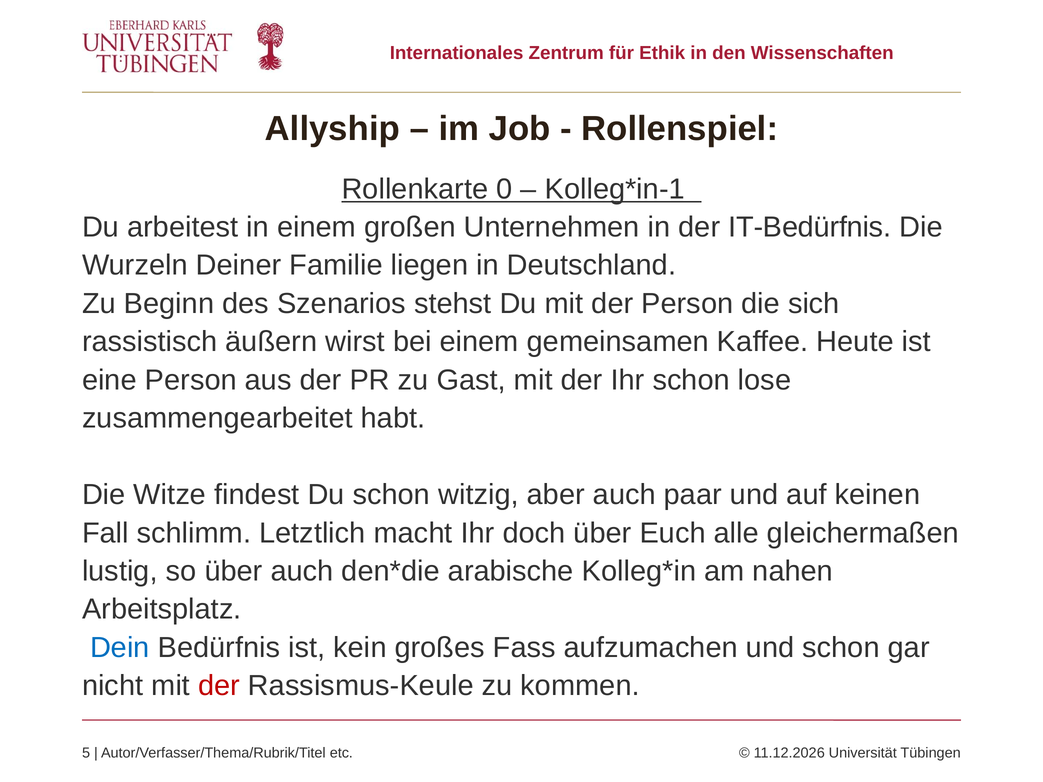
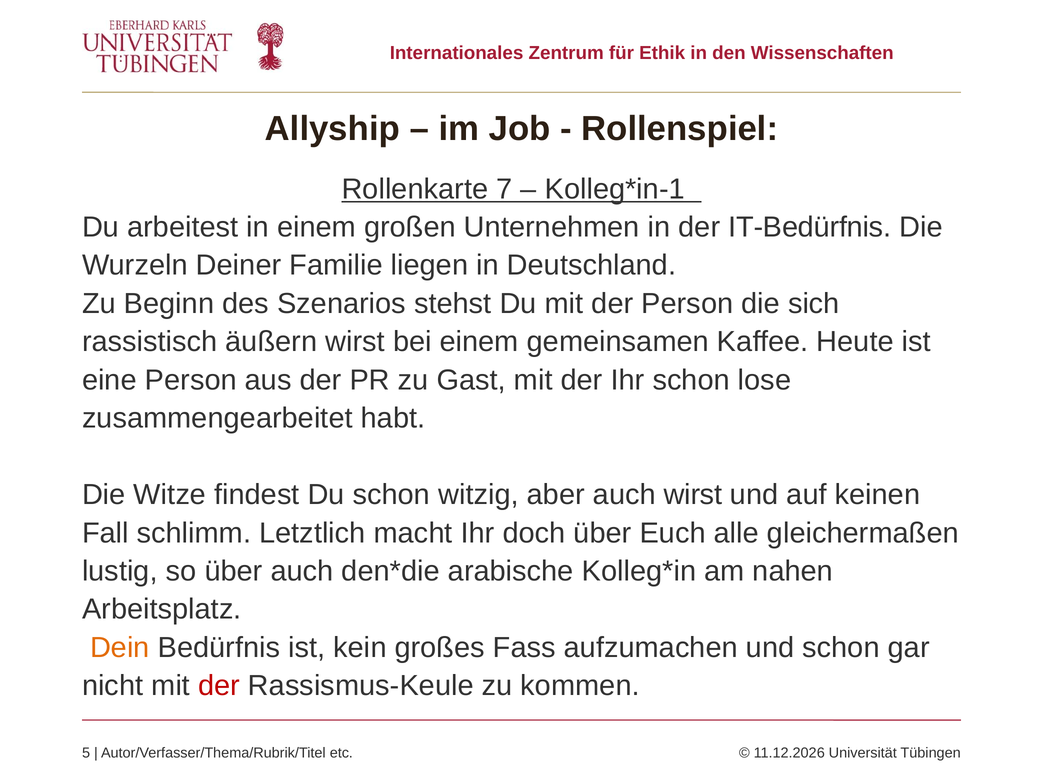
0: 0 -> 7
auch paar: paar -> wirst
Dein colour: blue -> orange
